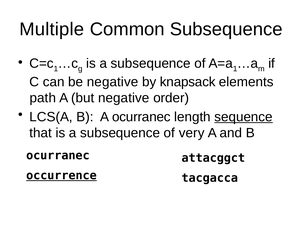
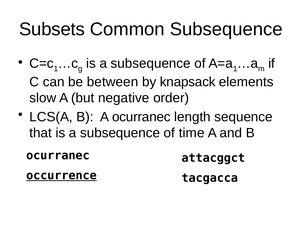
Multiple: Multiple -> Subsets
be negative: negative -> between
path: path -> slow
sequence underline: present -> none
very: very -> time
